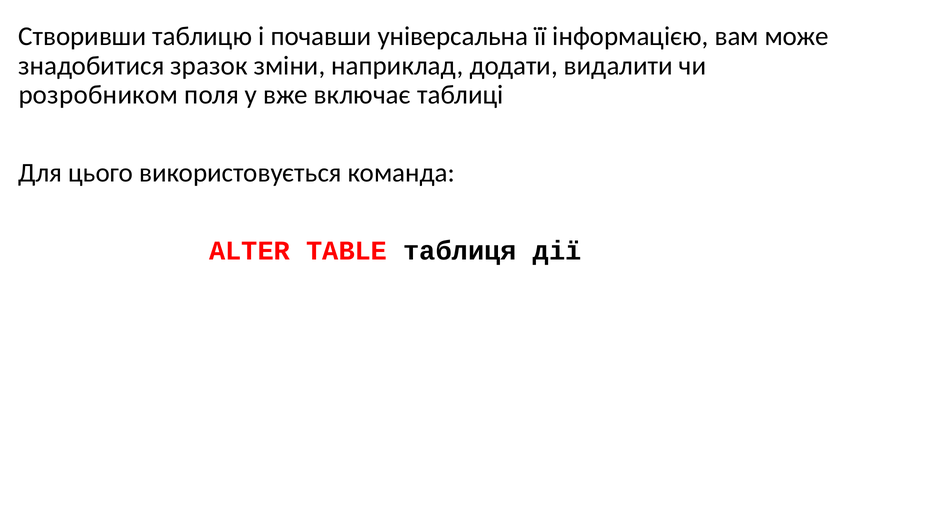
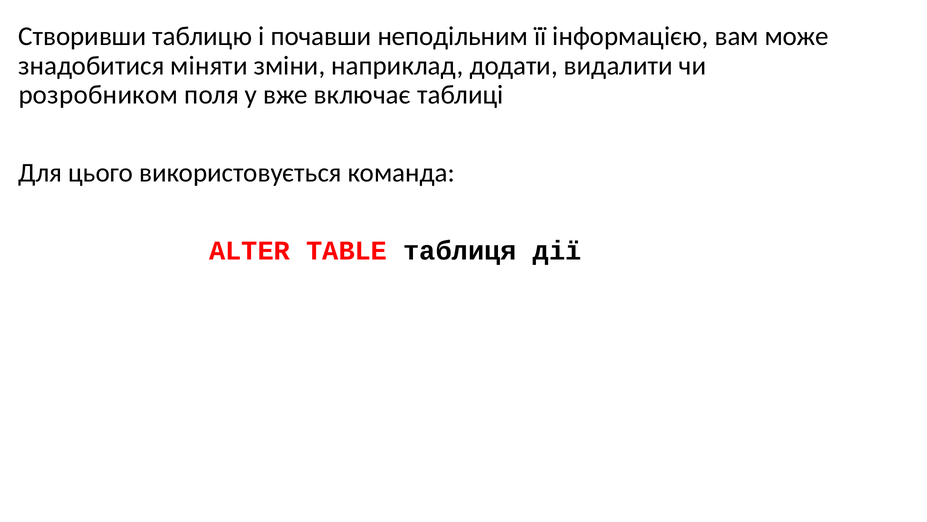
універсальна: універсальна -> неподільним
зразок: зразок -> міняти
